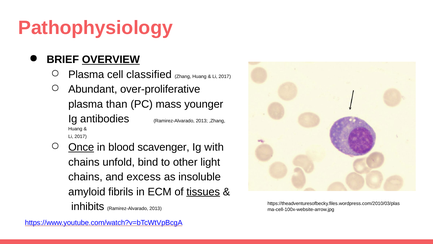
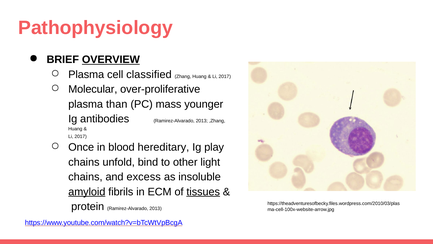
Abundant: Abundant -> Molecular
Once underline: present -> none
scavenger: scavenger -> hereditary
with: with -> play
amyloid underline: none -> present
inhibits: inhibits -> protein
